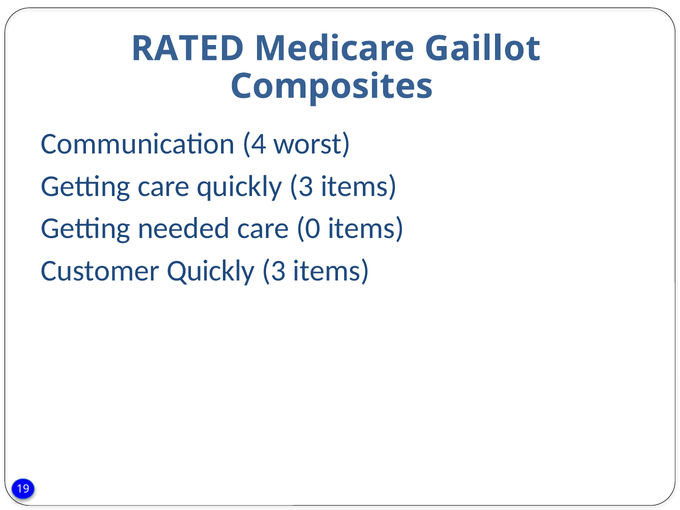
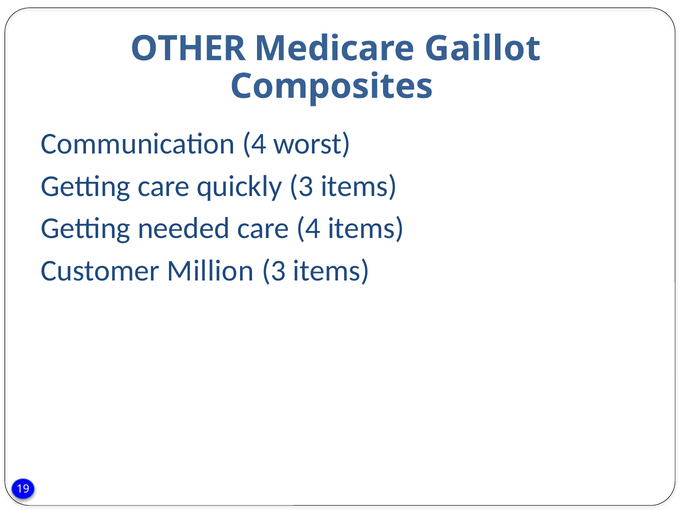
RATED: RATED -> OTHER
care 0: 0 -> 4
Customer Quickly: Quickly -> Million
